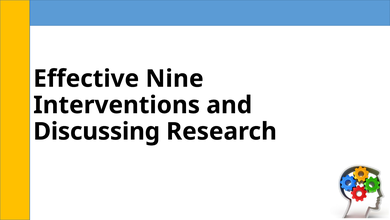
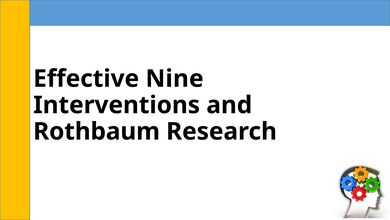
Discussing: Discussing -> Rothbaum
